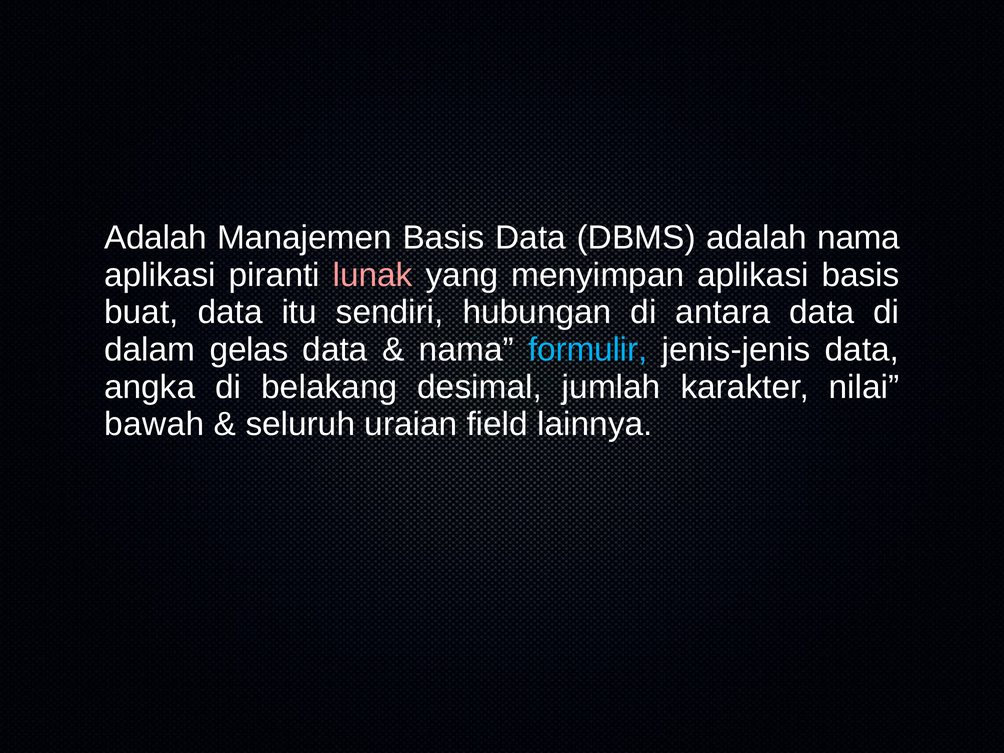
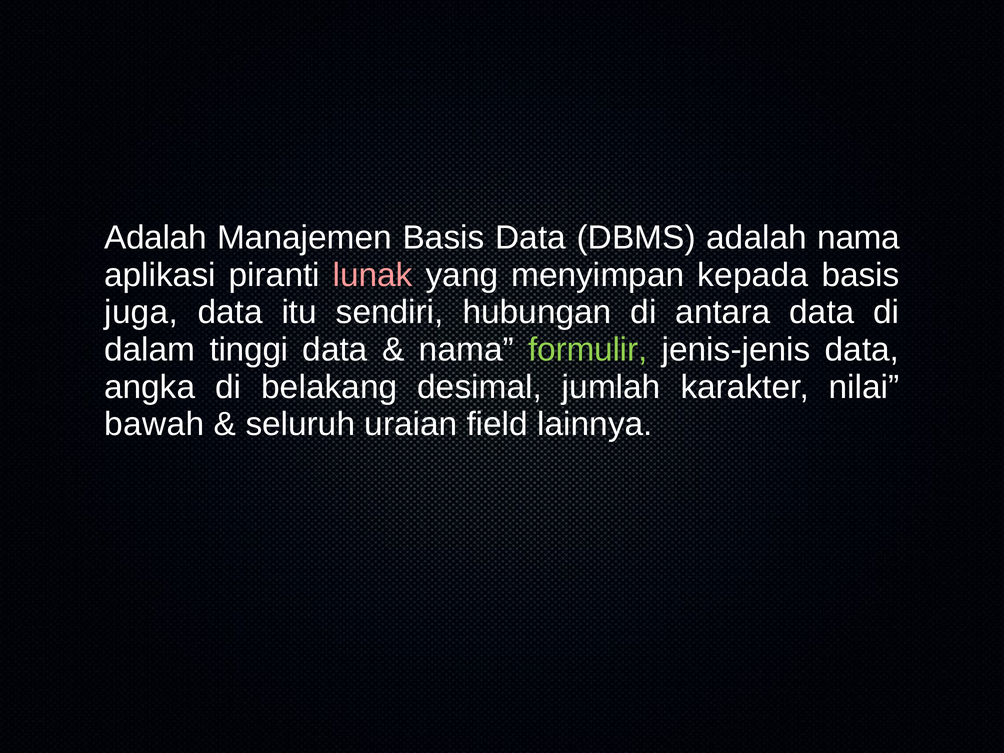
menyimpan aplikasi: aplikasi -> kepada
buat: buat -> juga
gelas: gelas -> tinggi
formulir colour: light blue -> light green
